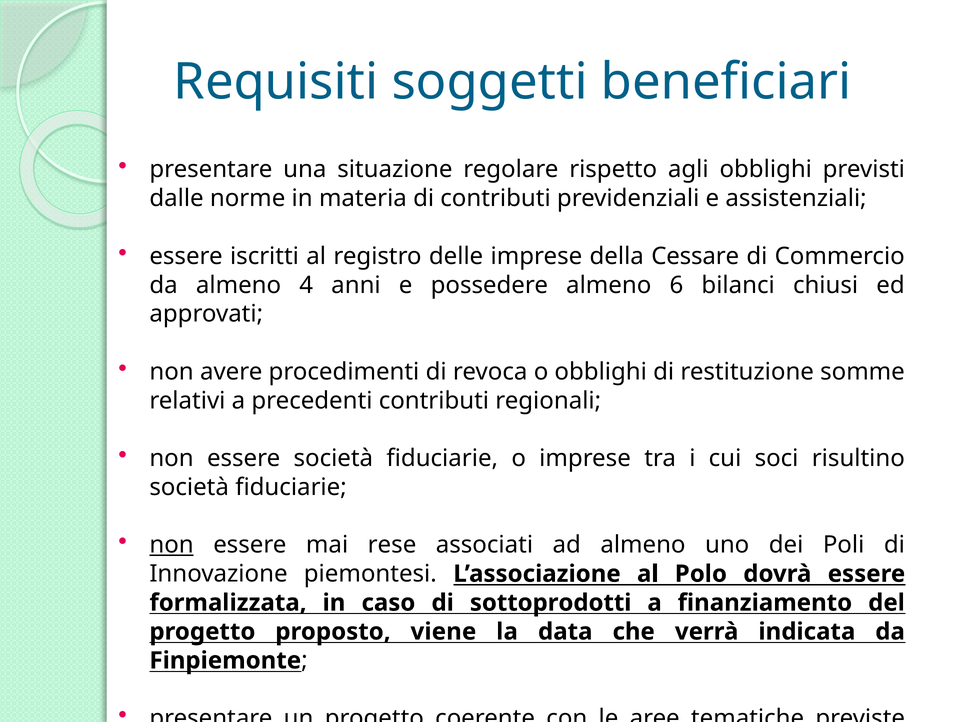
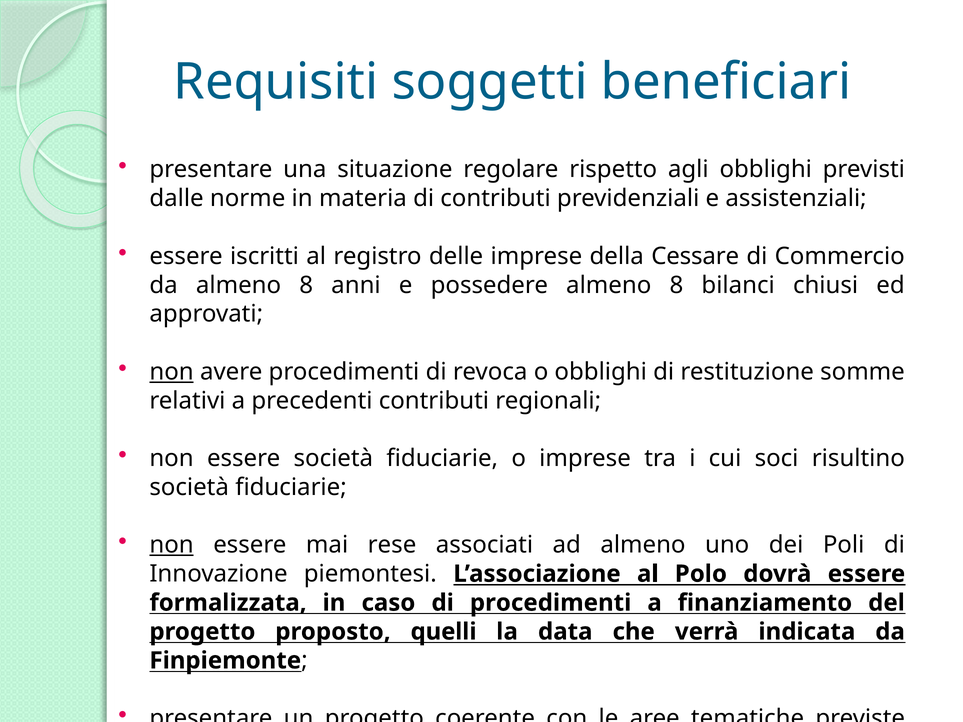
da almeno 4: 4 -> 8
possedere almeno 6: 6 -> 8
non at (172, 372) underline: none -> present
di sottoprodotti: sottoprodotti -> procedimenti
viene: viene -> quelli
